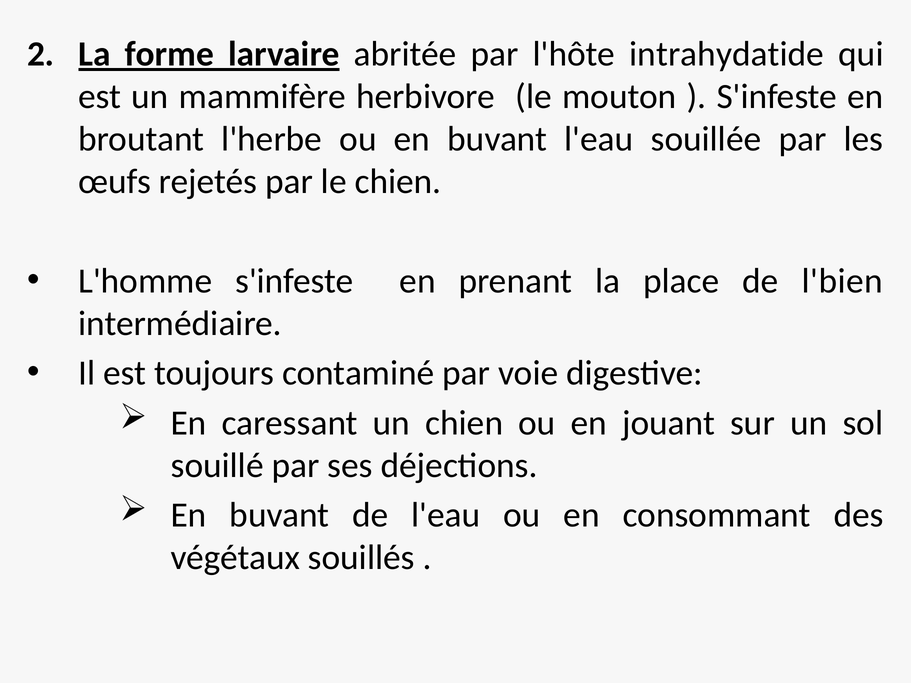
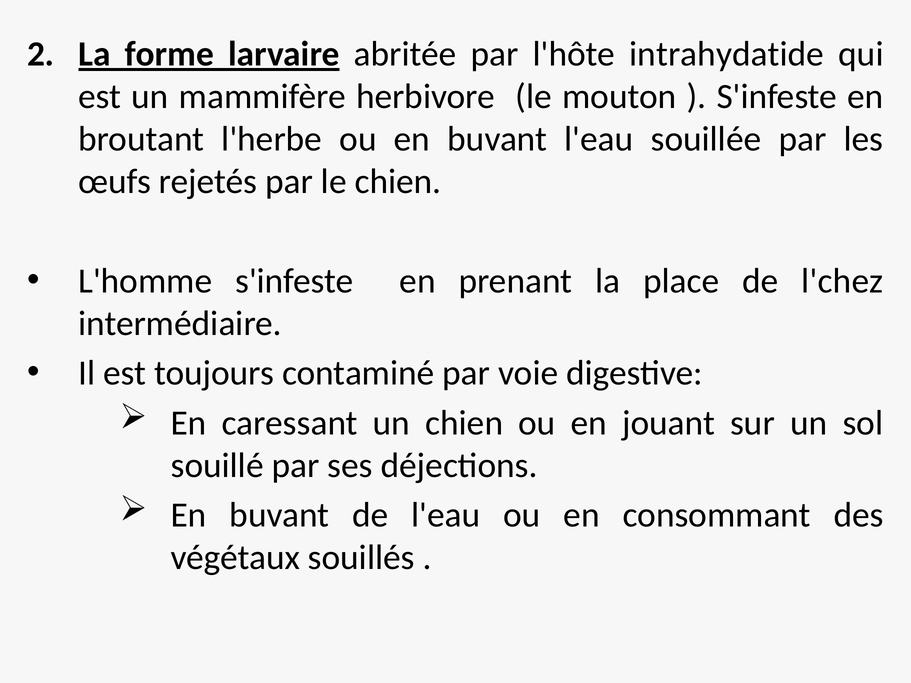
l'bien: l'bien -> l'chez
